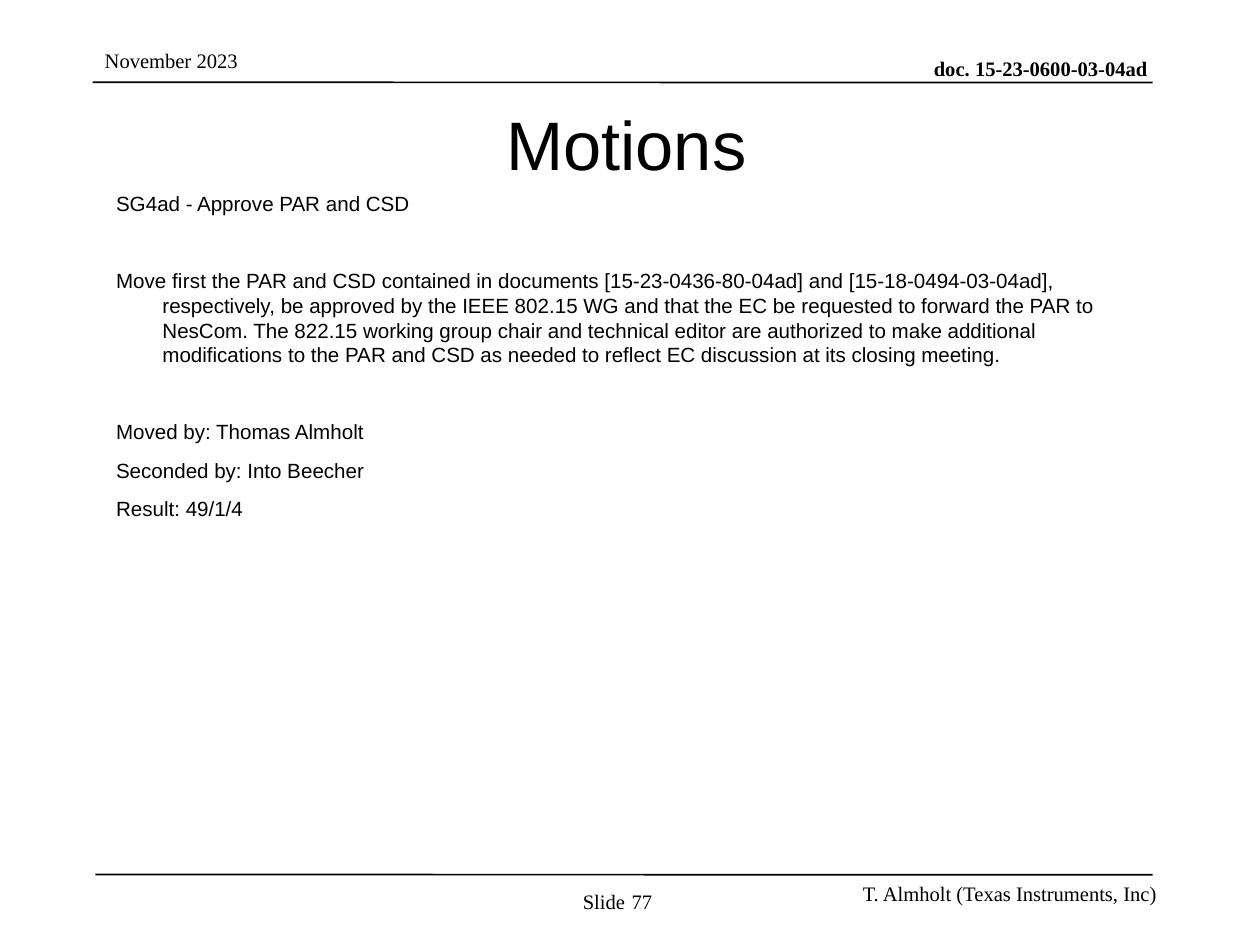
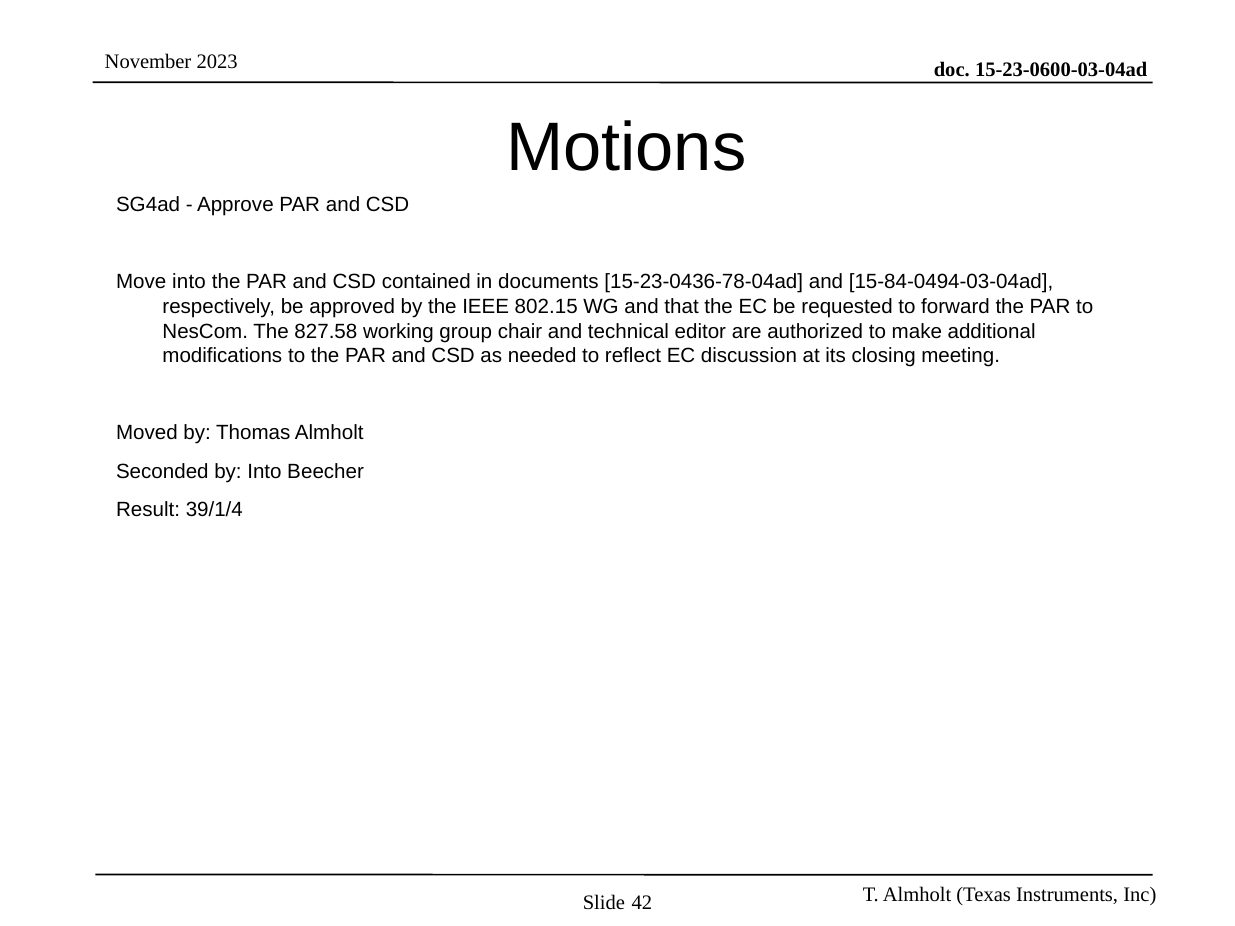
Move first: first -> into
15-23-0436-80-04ad: 15-23-0436-80-04ad -> 15-23-0436-78-04ad
15-18-0494-03-04ad: 15-18-0494-03-04ad -> 15-84-0494-03-04ad
822.15: 822.15 -> 827.58
49/1/4: 49/1/4 -> 39/1/4
77: 77 -> 42
